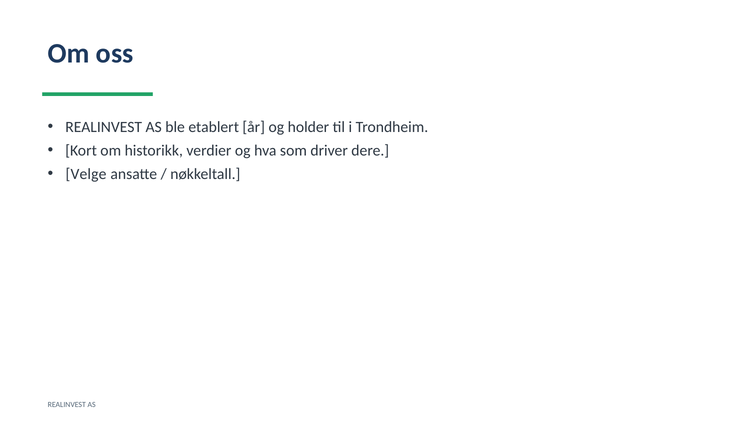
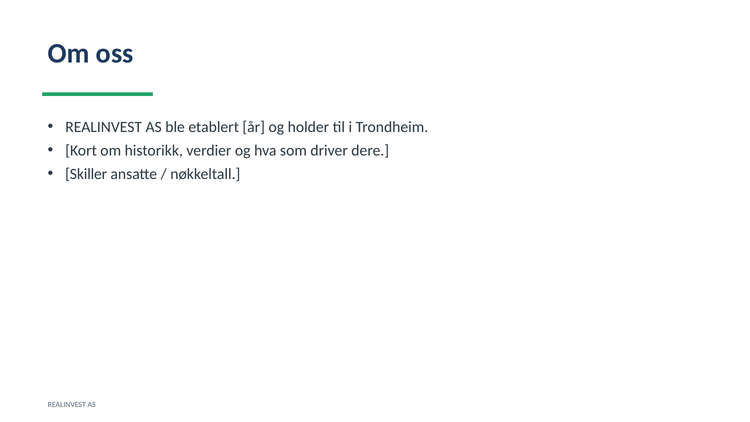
Velge: Velge -> Skiller
